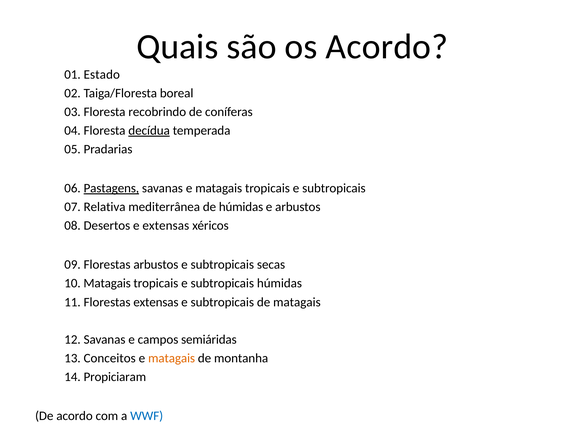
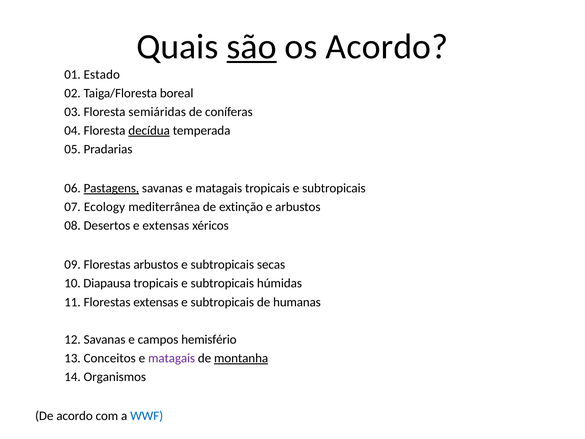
são underline: none -> present
recobrindo: recobrindo -> semiáridas
Relativa: Relativa -> Ecology
de húmidas: húmidas -> extinção
10 Matagais: Matagais -> Diapausa
de matagais: matagais -> humanas
semiáridas: semiáridas -> hemisfério
matagais at (172, 358) colour: orange -> purple
montanha underline: none -> present
Propiciaram: Propiciaram -> Organismos
